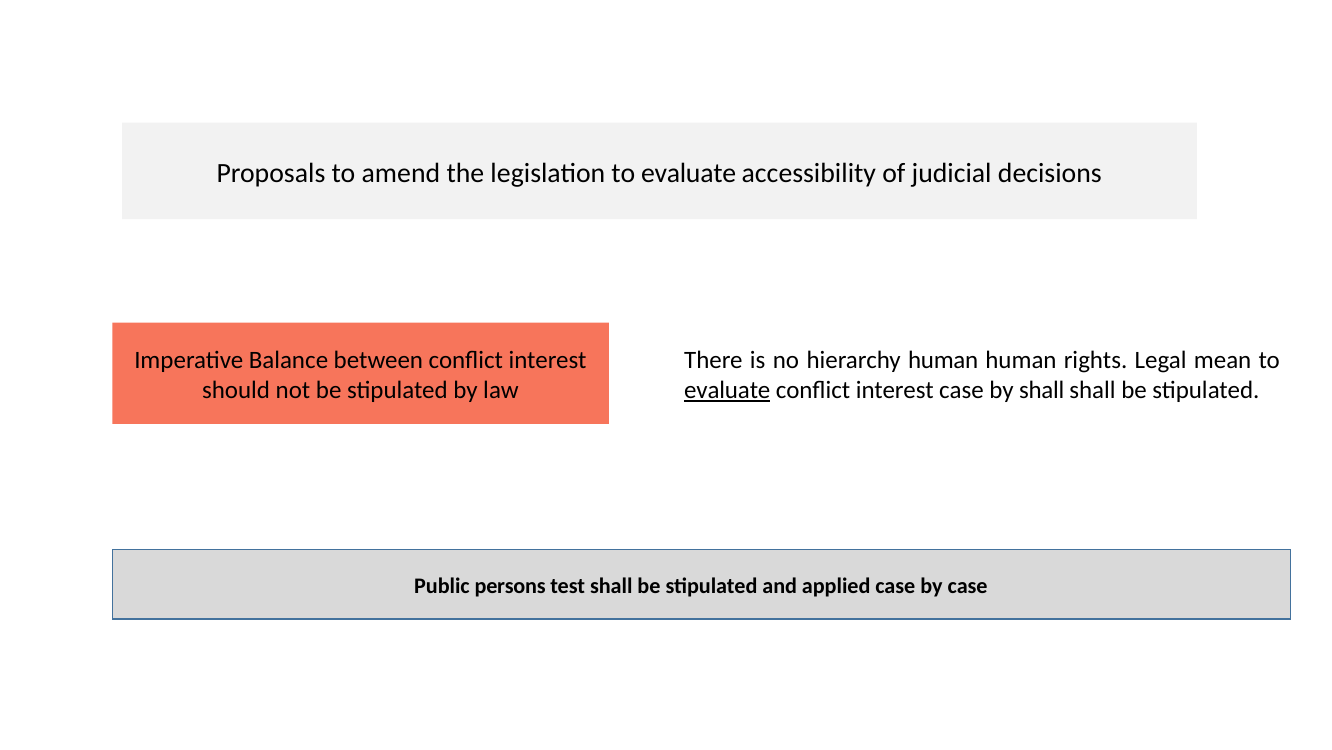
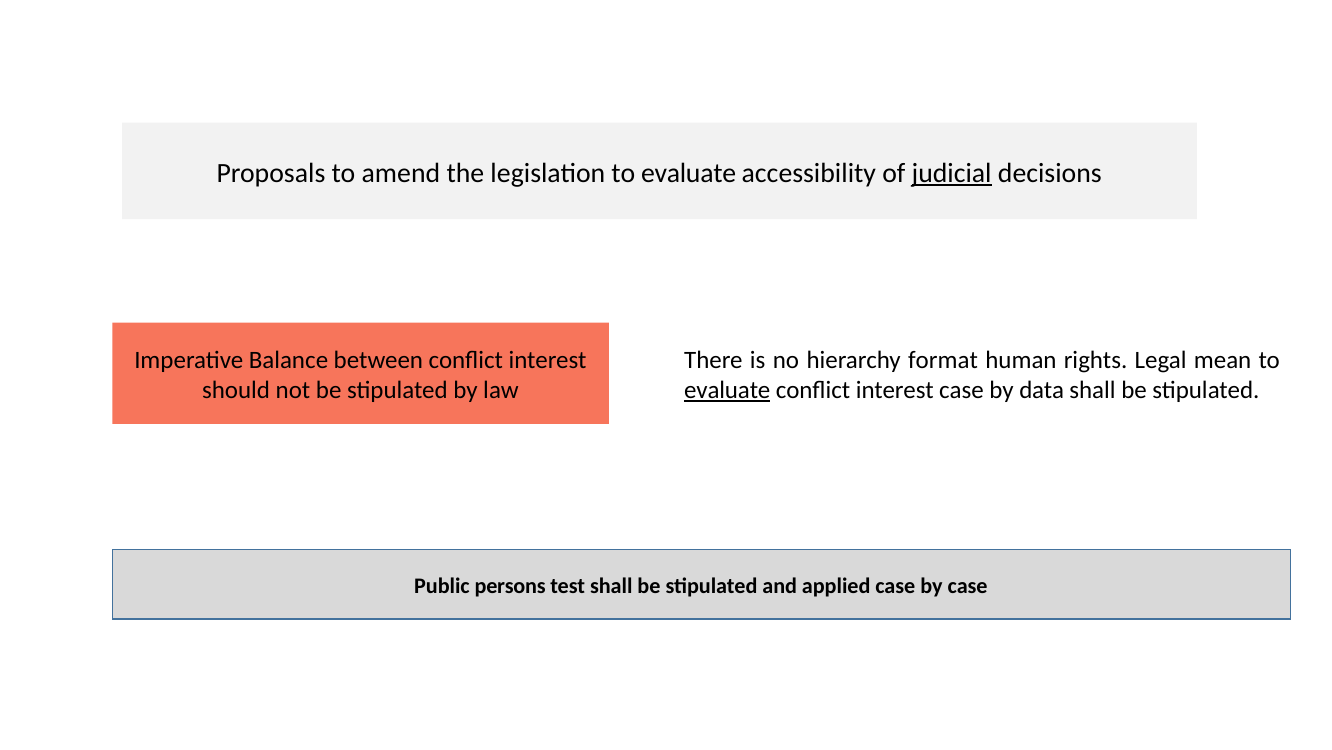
judicial underline: none -> present
hierarchy human: human -> format
by shall: shall -> data
